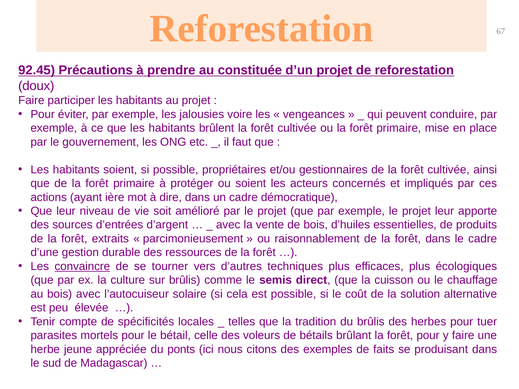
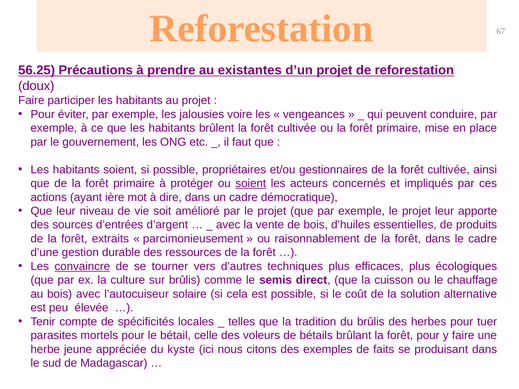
92.45: 92.45 -> 56.25
constituée: constituée -> existantes
soient at (251, 184) underline: none -> present
ponts: ponts -> kyste
